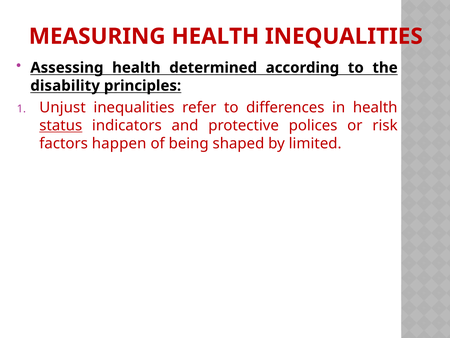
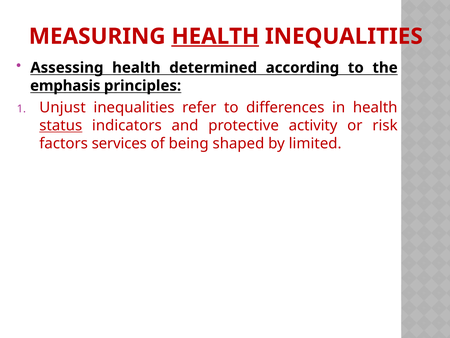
HEALTH at (215, 36) underline: none -> present
disability: disability -> emphasis
polices: polices -> activity
happen: happen -> services
